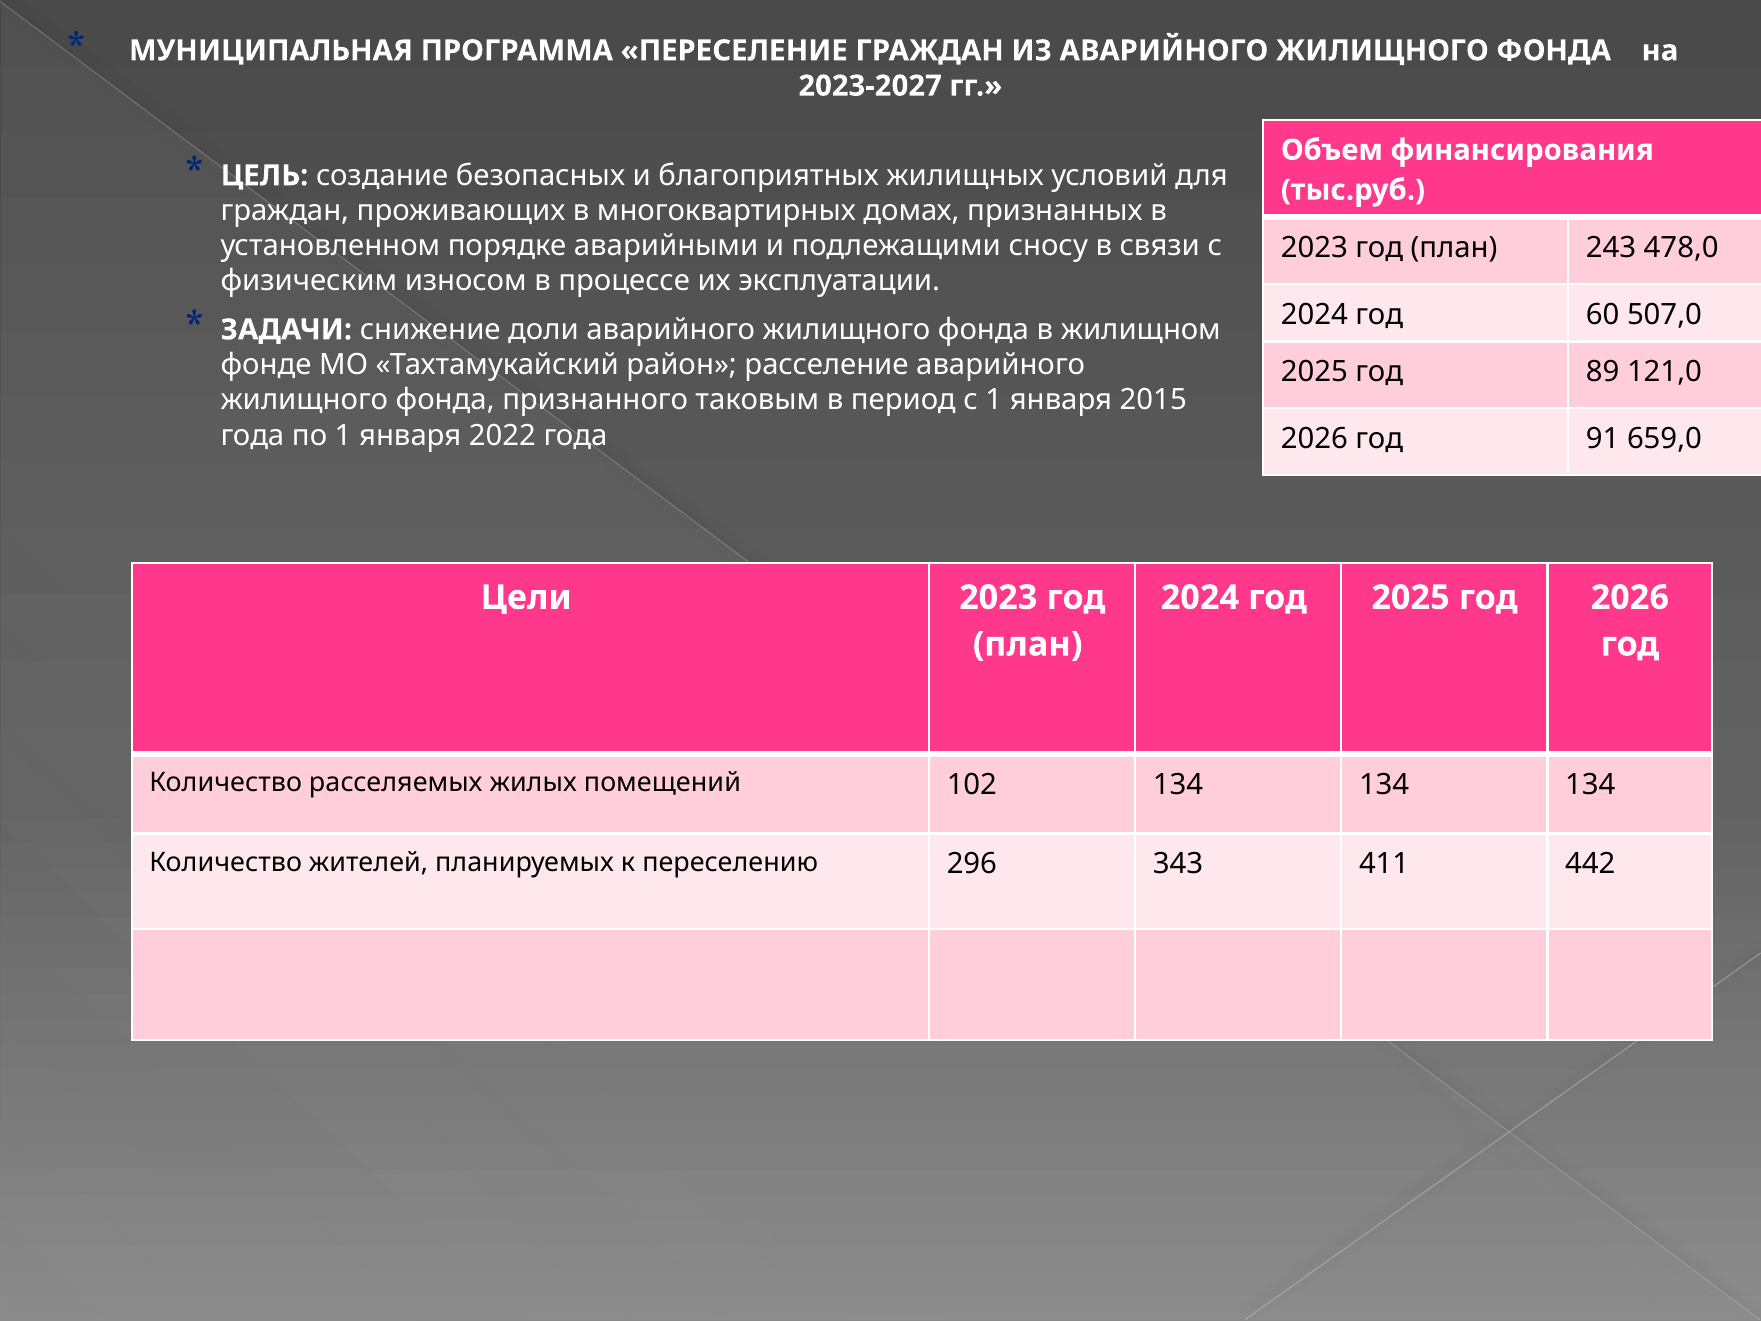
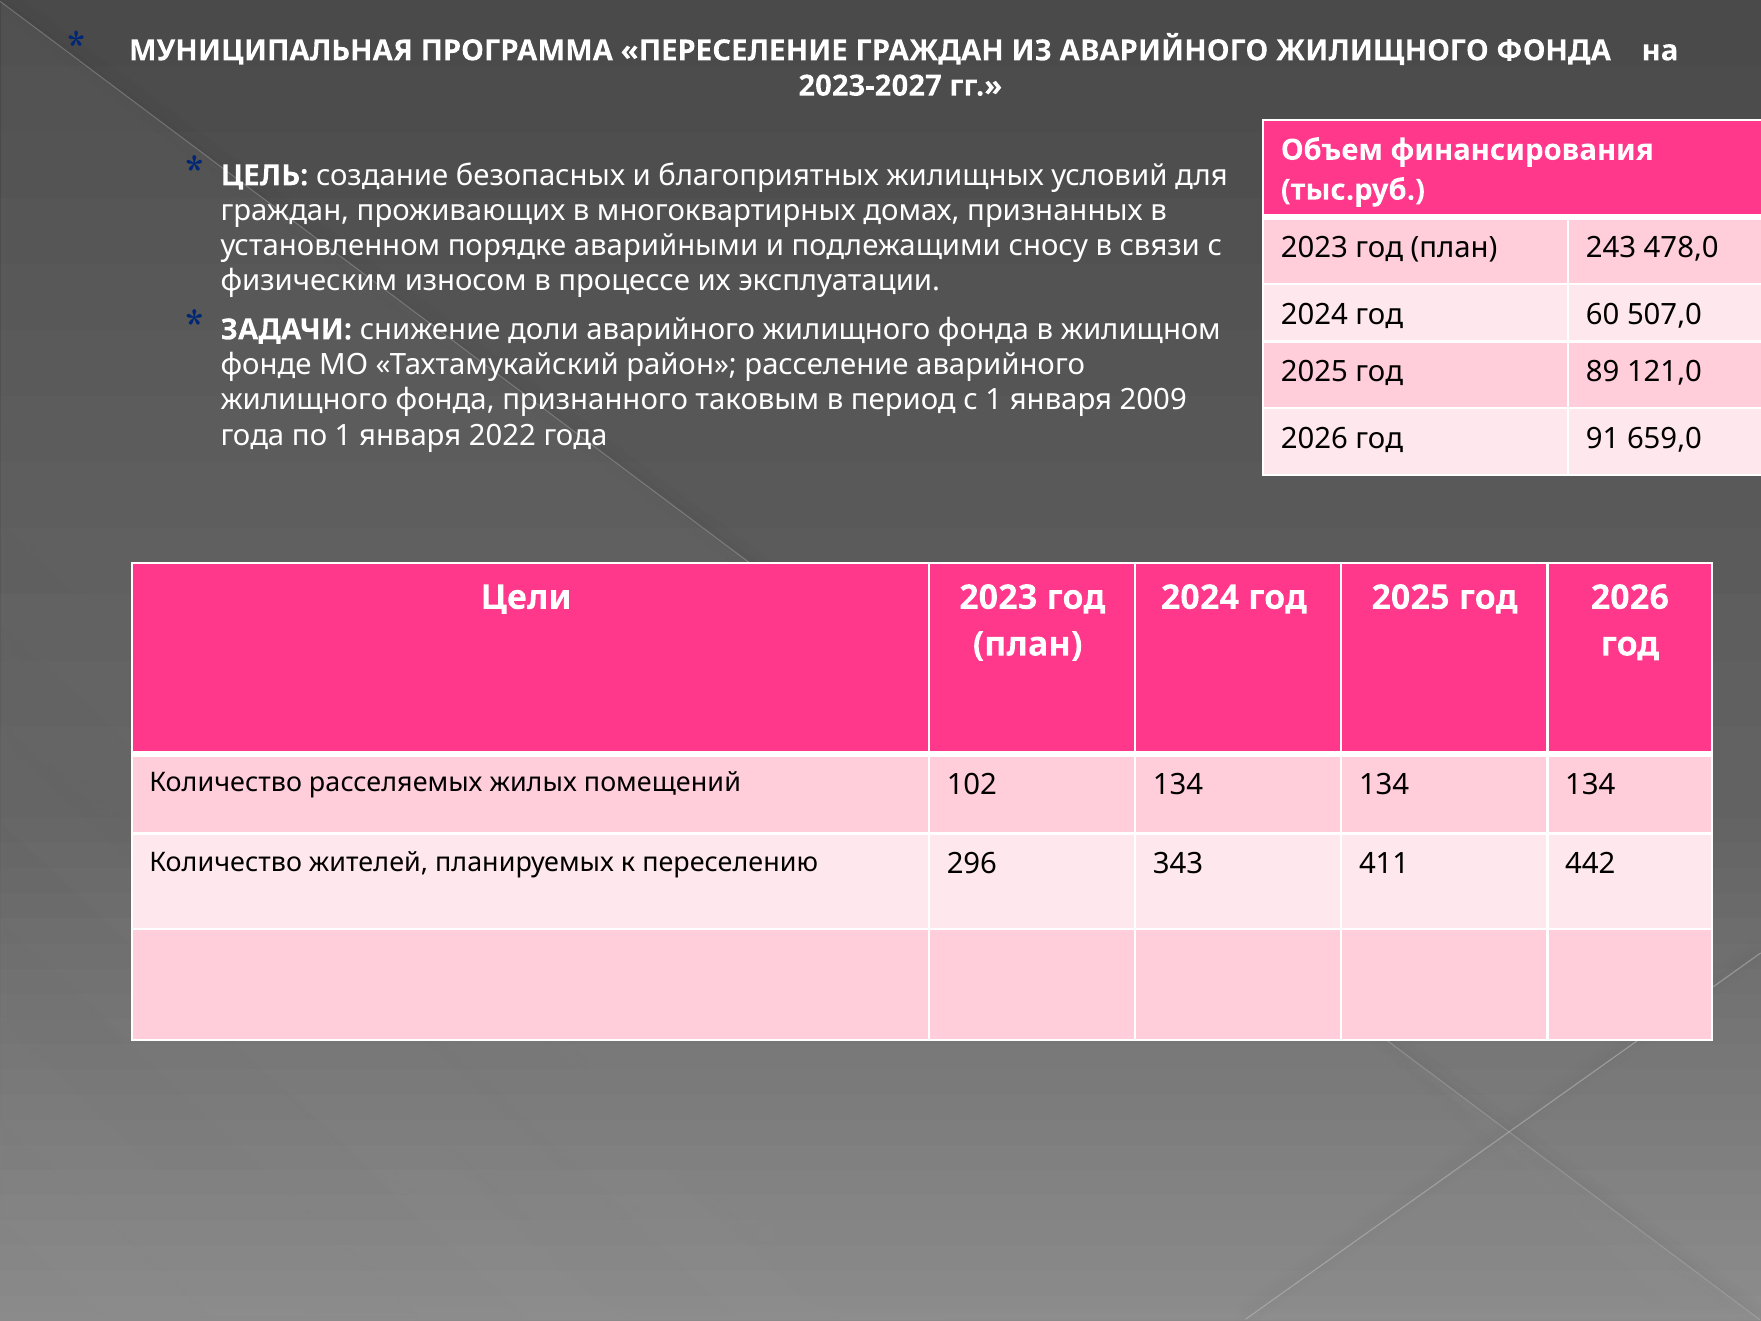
2015: 2015 -> 2009
